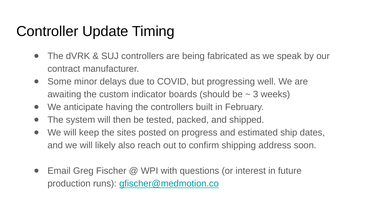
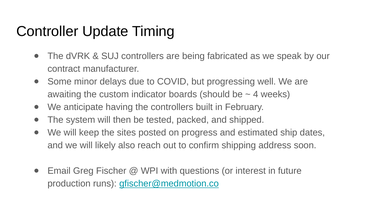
3: 3 -> 4
